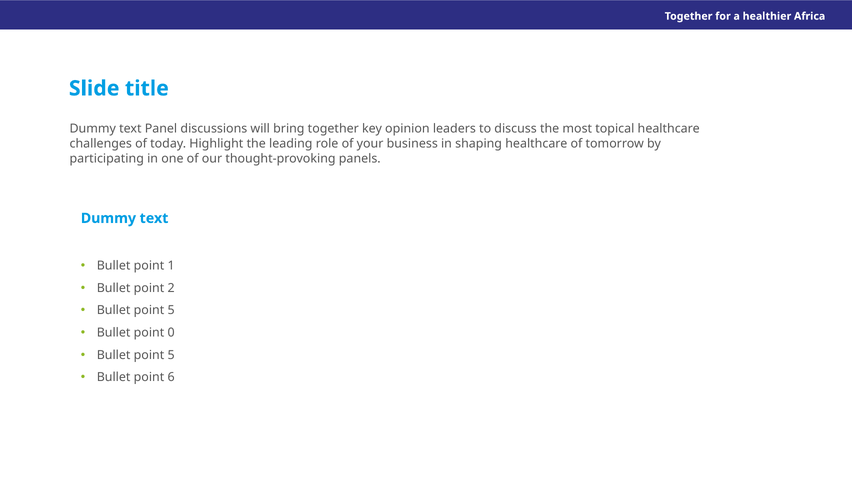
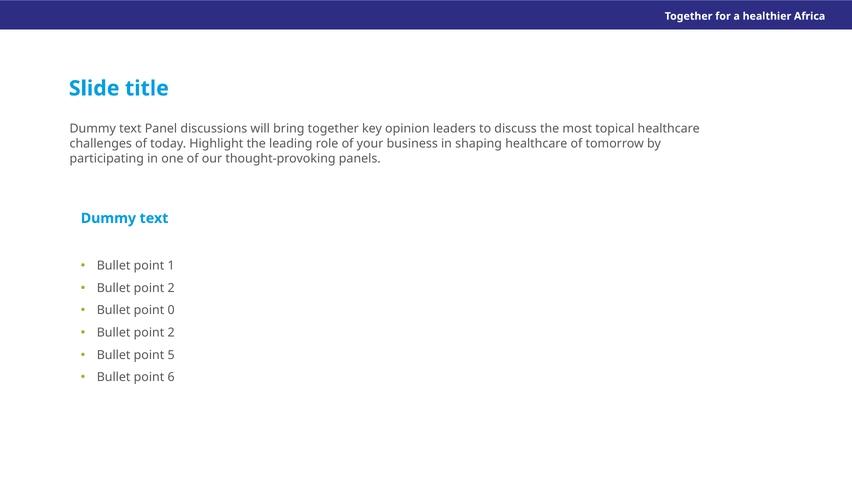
5 at (171, 310): 5 -> 0
0 at (171, 333): 0 -> 2
